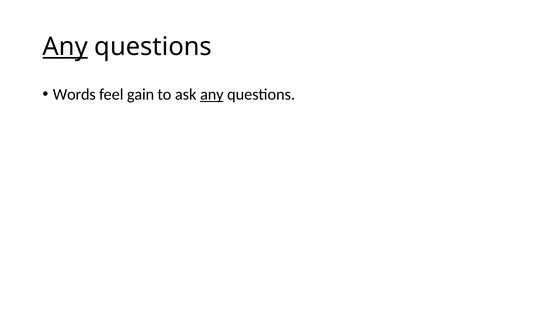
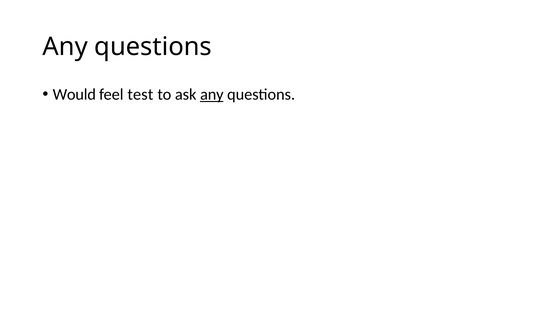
Any at (65, 47) underline: present -> none
Words: Words -> Would
gain: gain -> test
